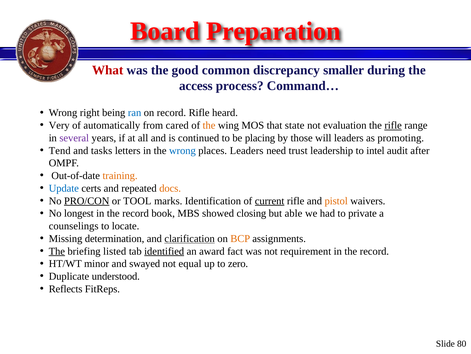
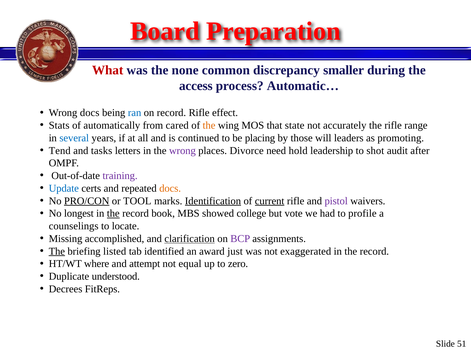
good: good -> none
Command…: Command… -> Automatic…
Wrong right: right -> docs
heard: heard -> effect
Very: Very -> Stats
evaluation: evaluation -> accurately
rifle at (393, 125) underline: present -> none
several colour: purple -> blue
wrong at (182, 150) colour: blue -> purple
places Leaders: Leaders -> Divorce
trust: trust -> hold
intel: intel -> shot
training colour: orange -> purple
Identification underline: none -> present
pistol colour: orange -> purple
the at (113, 213) underline: none -> present
closing: closing -> college
able: able -> vote
private: private -> profile
determination: determination -> accomplished
BCP colour: orange -> purple
identified underline: present -> none
fact: fact -> just
requirement: requirement -> exaggerated
minor: minor -> where
swayed: swayed -> attempt
Reflects: Reflects -> Decrees
80: 80 -> 51
